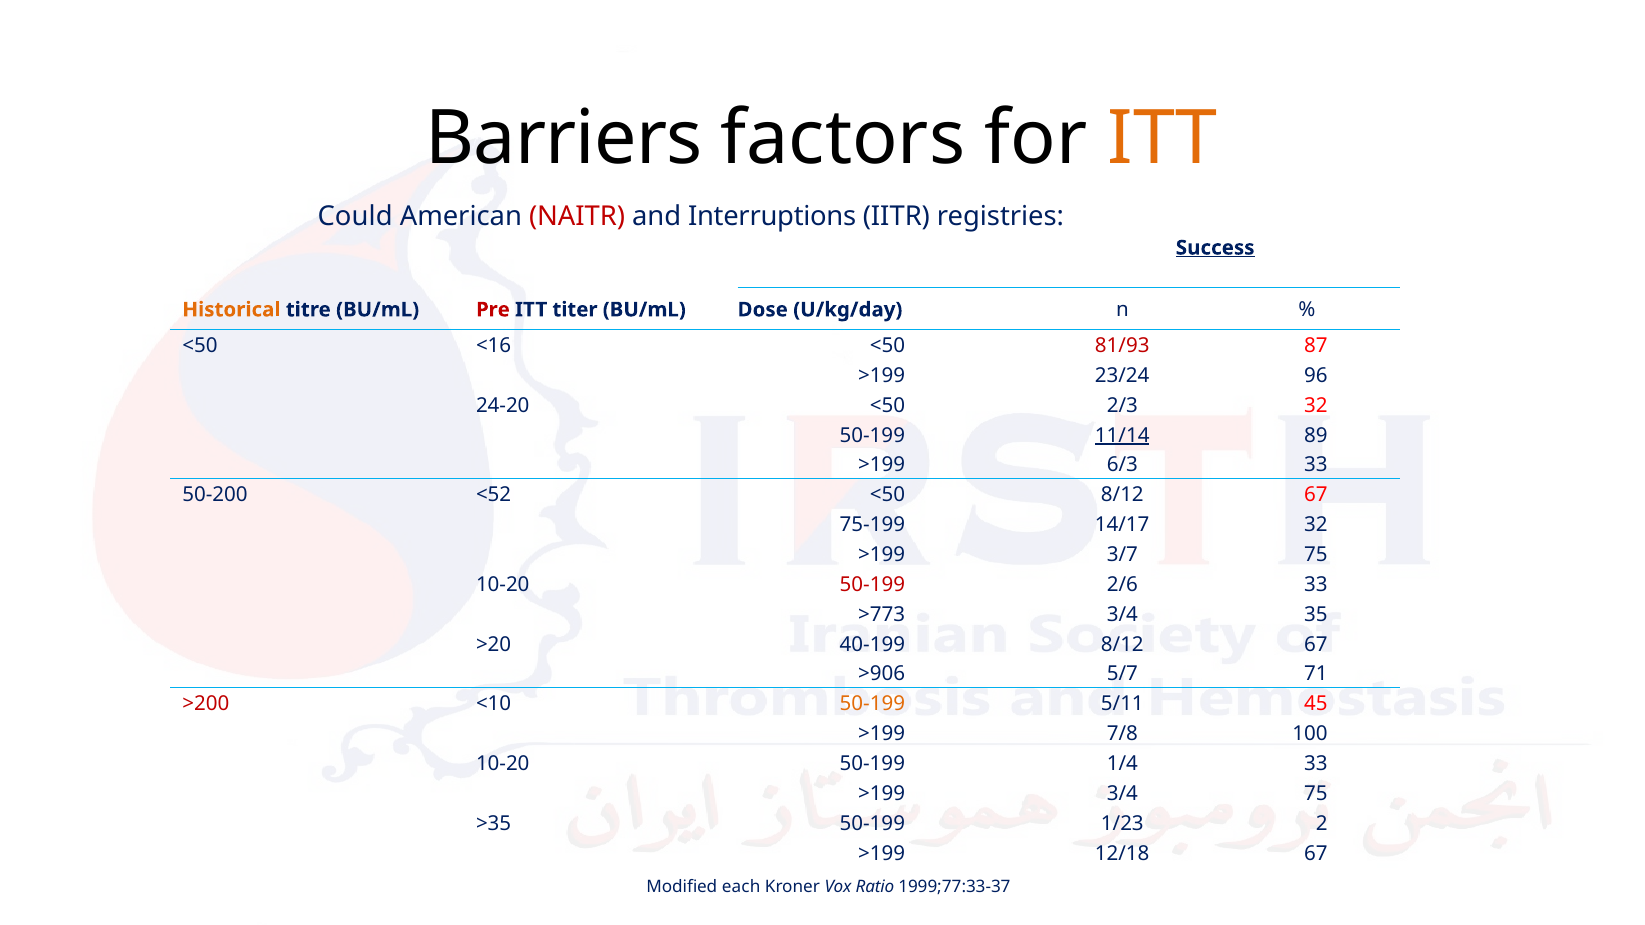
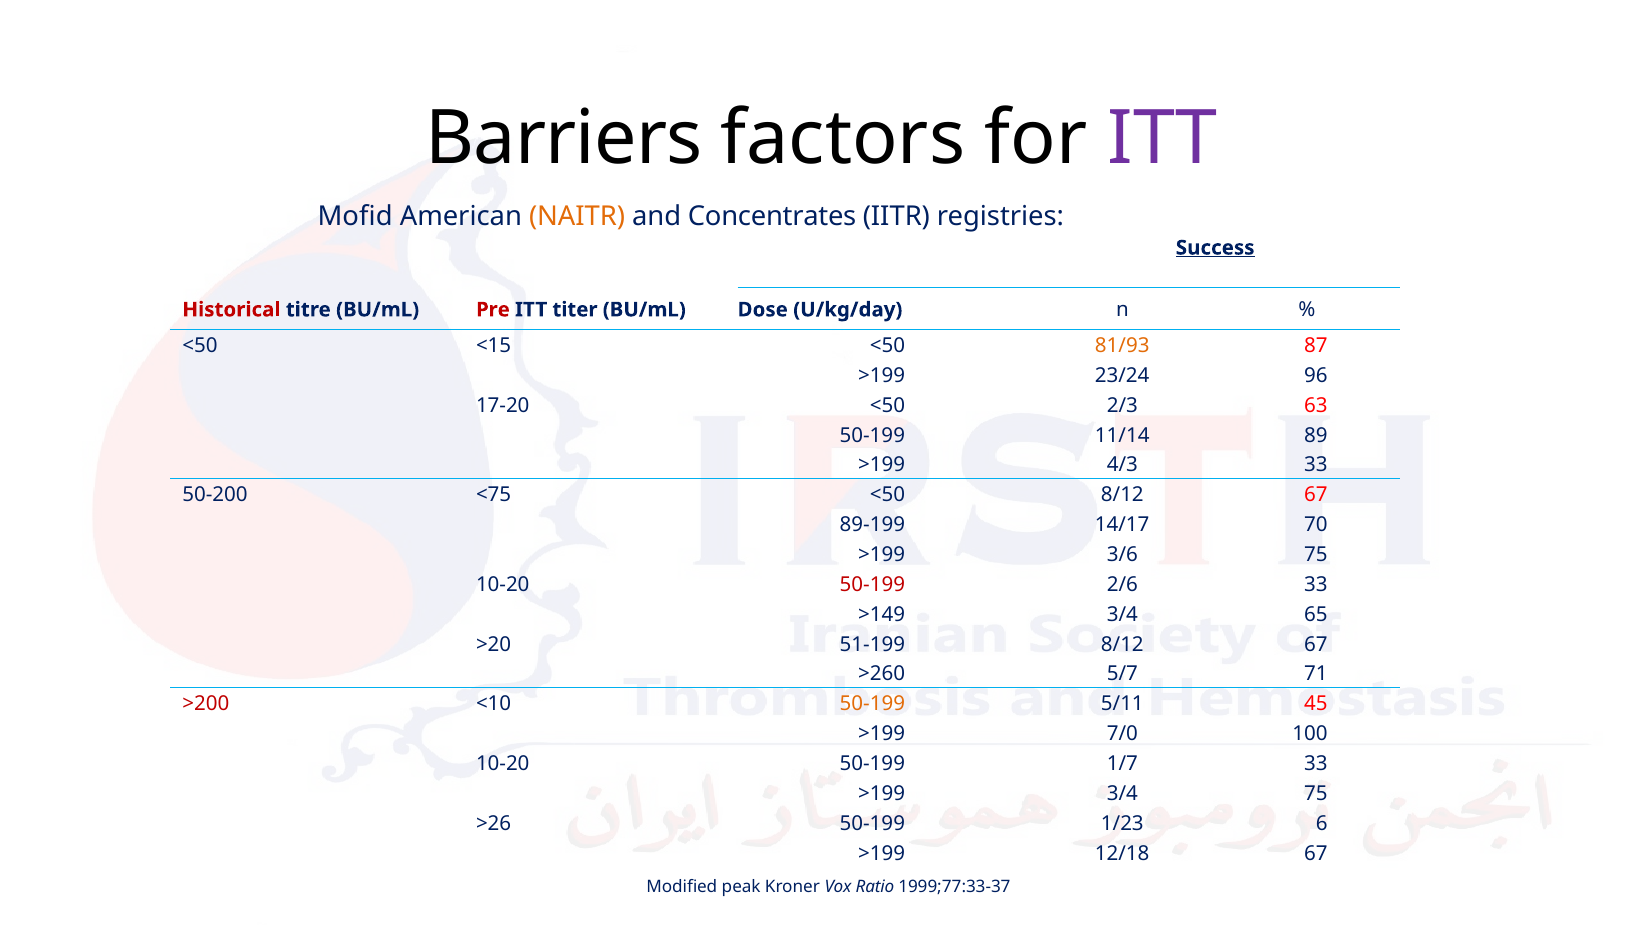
ITT at (1162, 138) colour: orange -> purple
Could: Could -> Mofid
NAITR colour: red -> orange
Interruptions: Interruptions -> Concentrates
Historical colour: orange -> red
<16: <16 -> <15
81/93 colour: red -> orange
24-20: 24-20 -> 17-20
2/3 32: 32 -> 63
11/14 underline: present -> none
6/3: 6/3 -> 4/3
<52: <52 -> <75
75-199: 75-199 -> 89-199
14/17 32: 32 -> 70
3/7: 3/7 -> 3/6
>773: >773 -> >149
35: 35 -> 65
40-199: 40-199 -> 51-199
>906: >906 -> >260
7/8: 7/8 -> 7/0
1/4: 1/4 -> 1/7
>35: >35 -> >26
2: 2 -> 6
each: each -> peak
